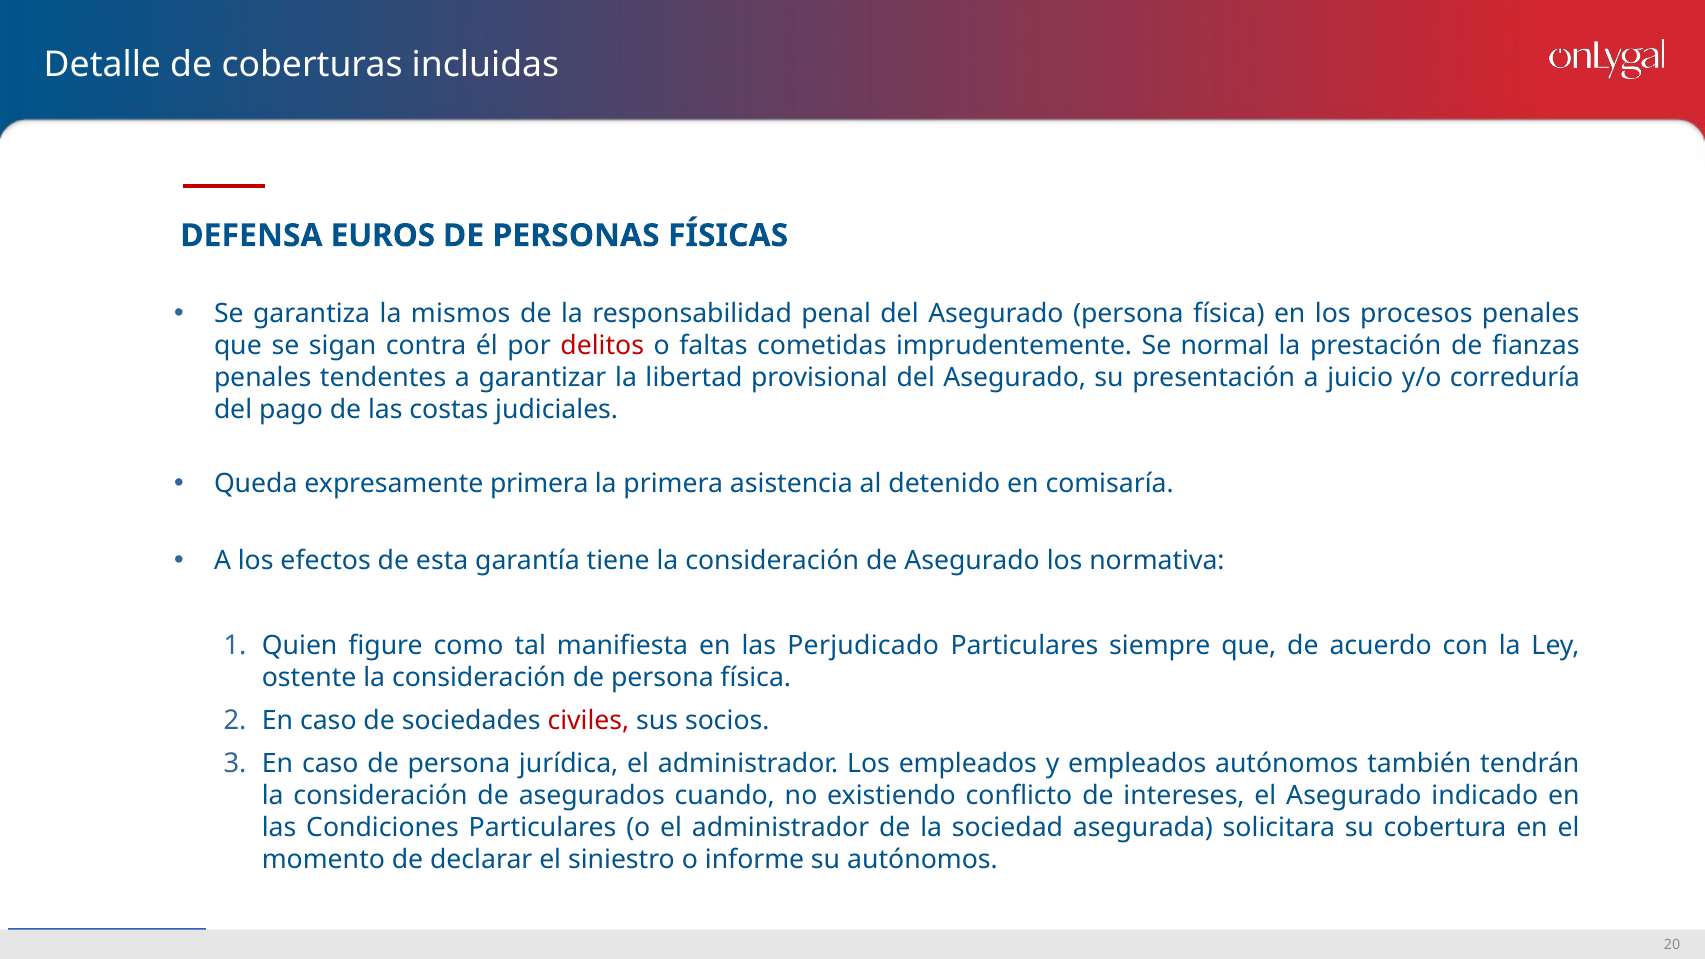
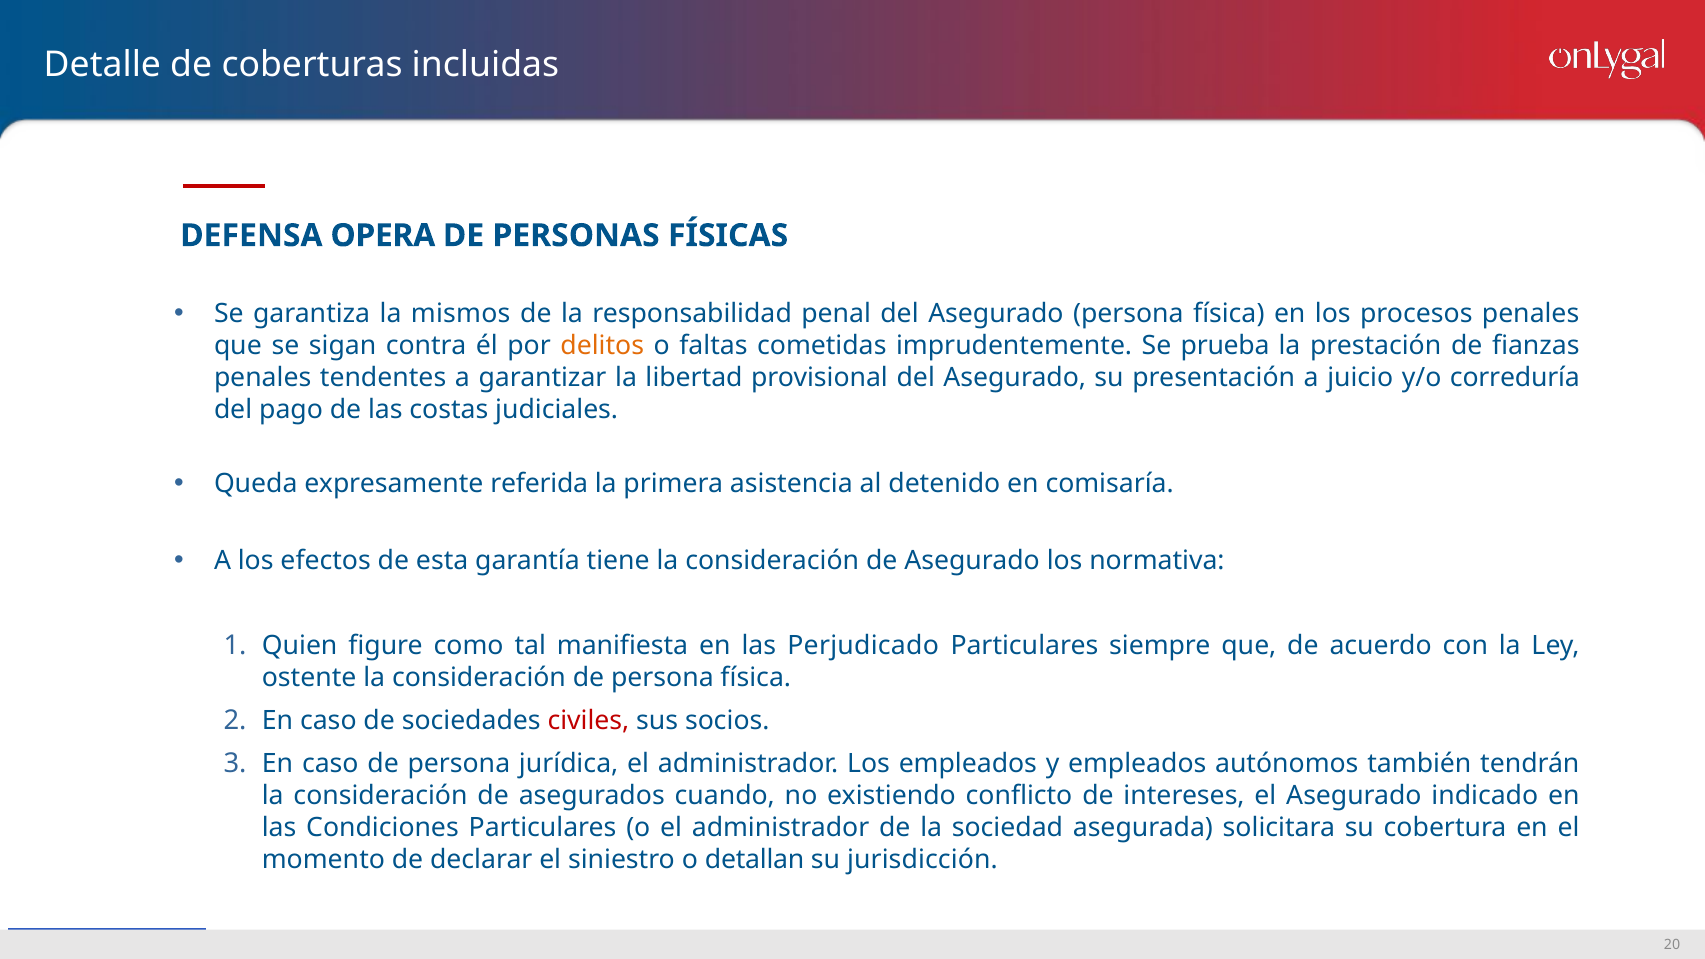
EUROS: EUROS -> OPERA
delitos colour: red -> orange
normal: normal -> prueba
expresamente primera: primera -> referida
informe: informe -> detallan
su autónomos: autónomos -> jurisdicción
